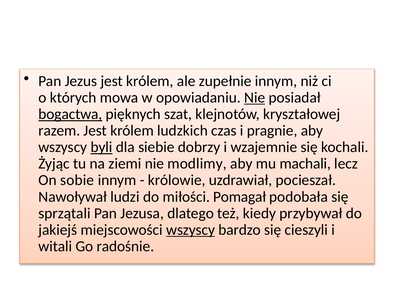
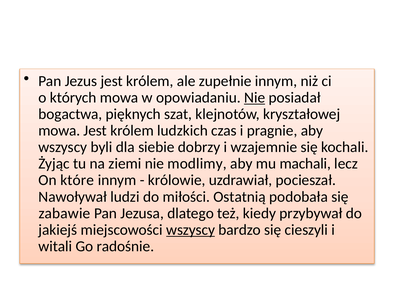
bogactwa underline: present -> none
razem at (59, 131): razem -> mowa
byli underline: present -> none
sobie: sobie -> które
Pomagał: Pomagał -> Ostatnią
sprzątali: sprzątali -> zabawie
